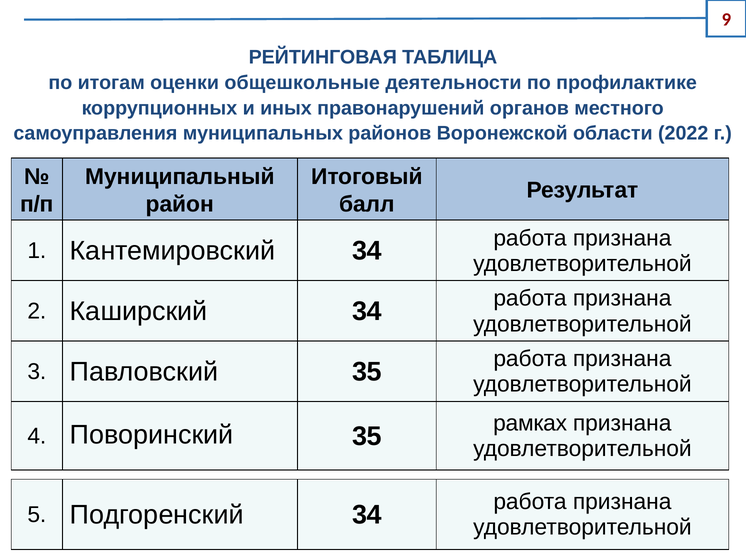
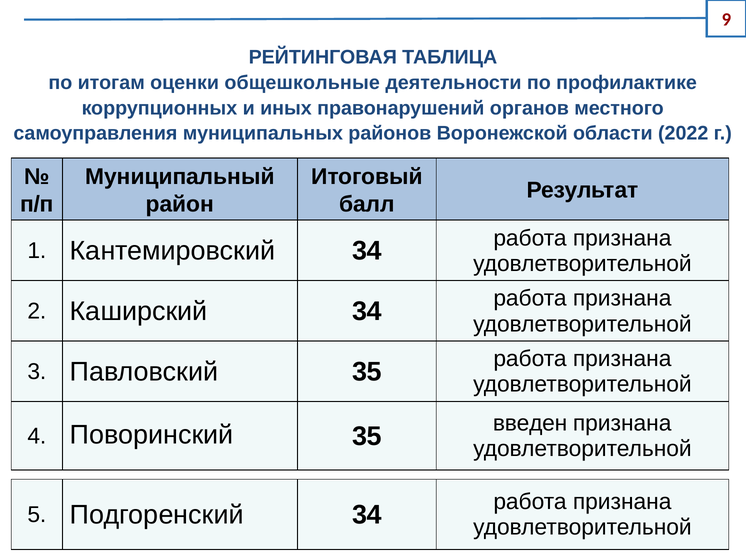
рамках: рамках -> введен
